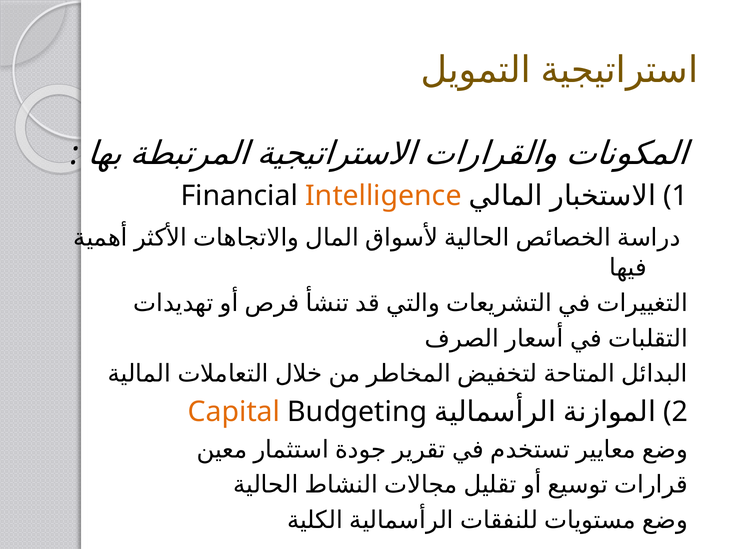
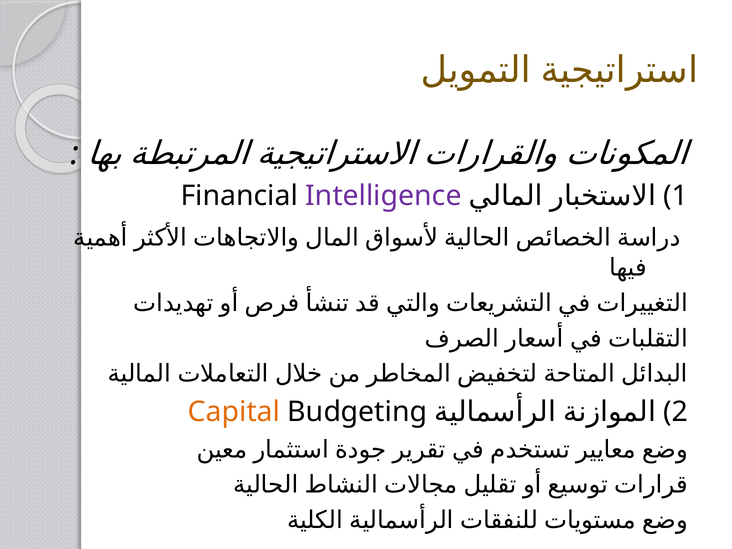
Intelligence colour: orange -> purple
